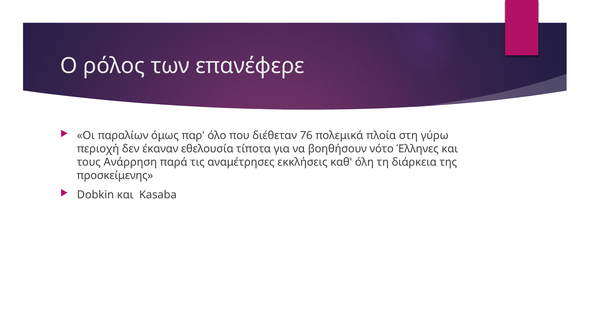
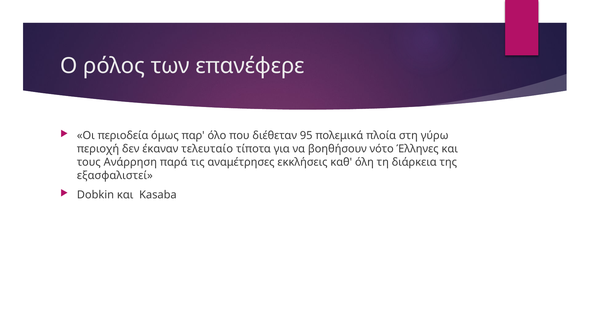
παραλίων: παραλίων -> περιοδεία
76: 76 -> 95
εθελουσία: εθελουσία -> τελευταίο
προσκείμενης: προσκείμενης -> εξασφαλιστεί
